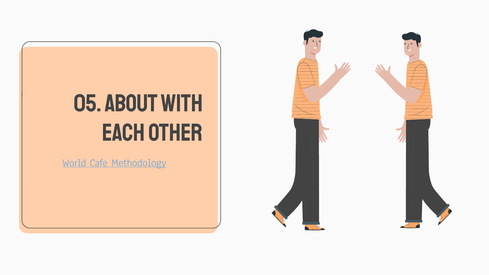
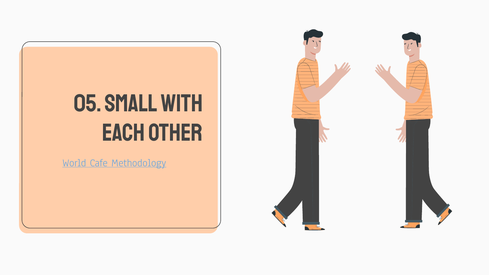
About: About -> Small
